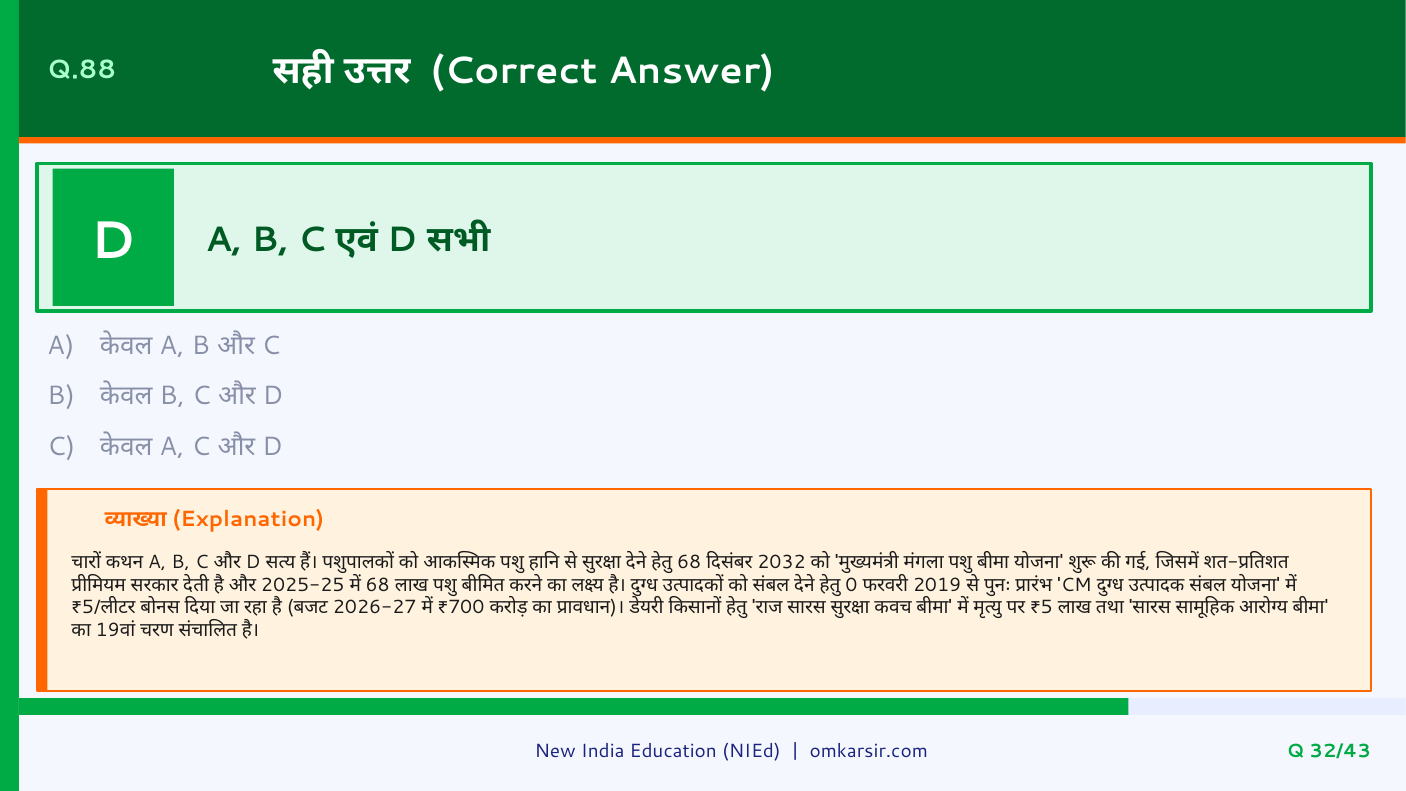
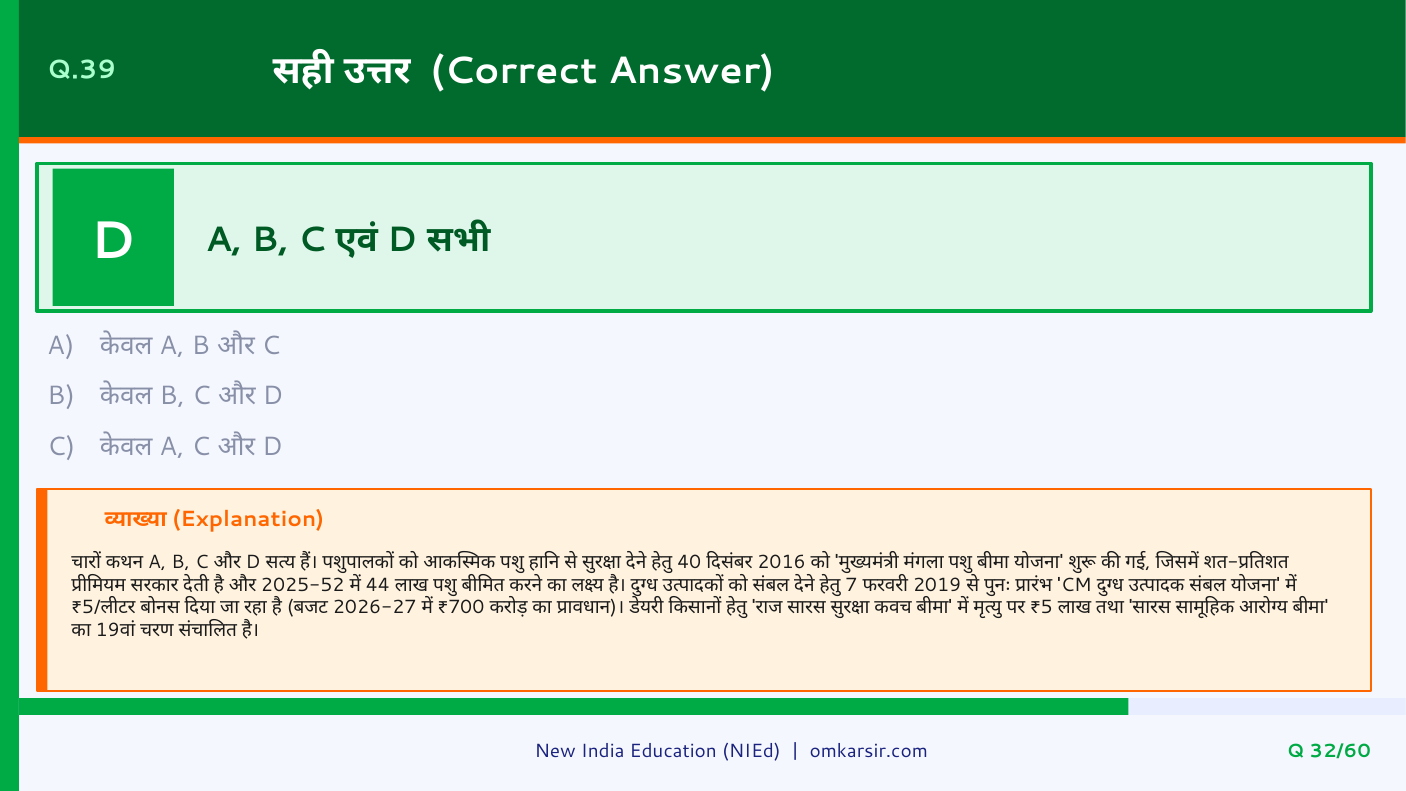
Q.88: Q.88 -> Q.39
68 at (689, 562): 68 -> 40
2032: 2032 -> 2016
2025-25: 2025-25 -> 2025-52
68 at (378, 585): 68 -> 44
0: 0 -> 7
32/43: 32/43 -> 32/60
